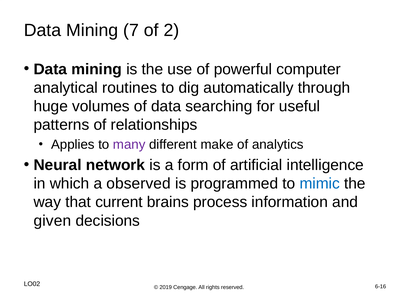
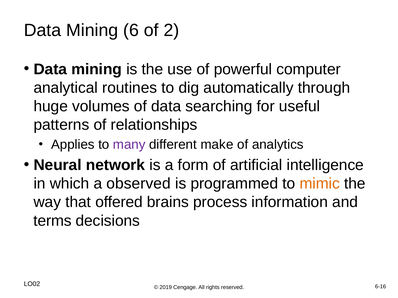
7: 7 -> 6
mimic colour: blue -> orange
current: current -> offered
given: given -> terms
